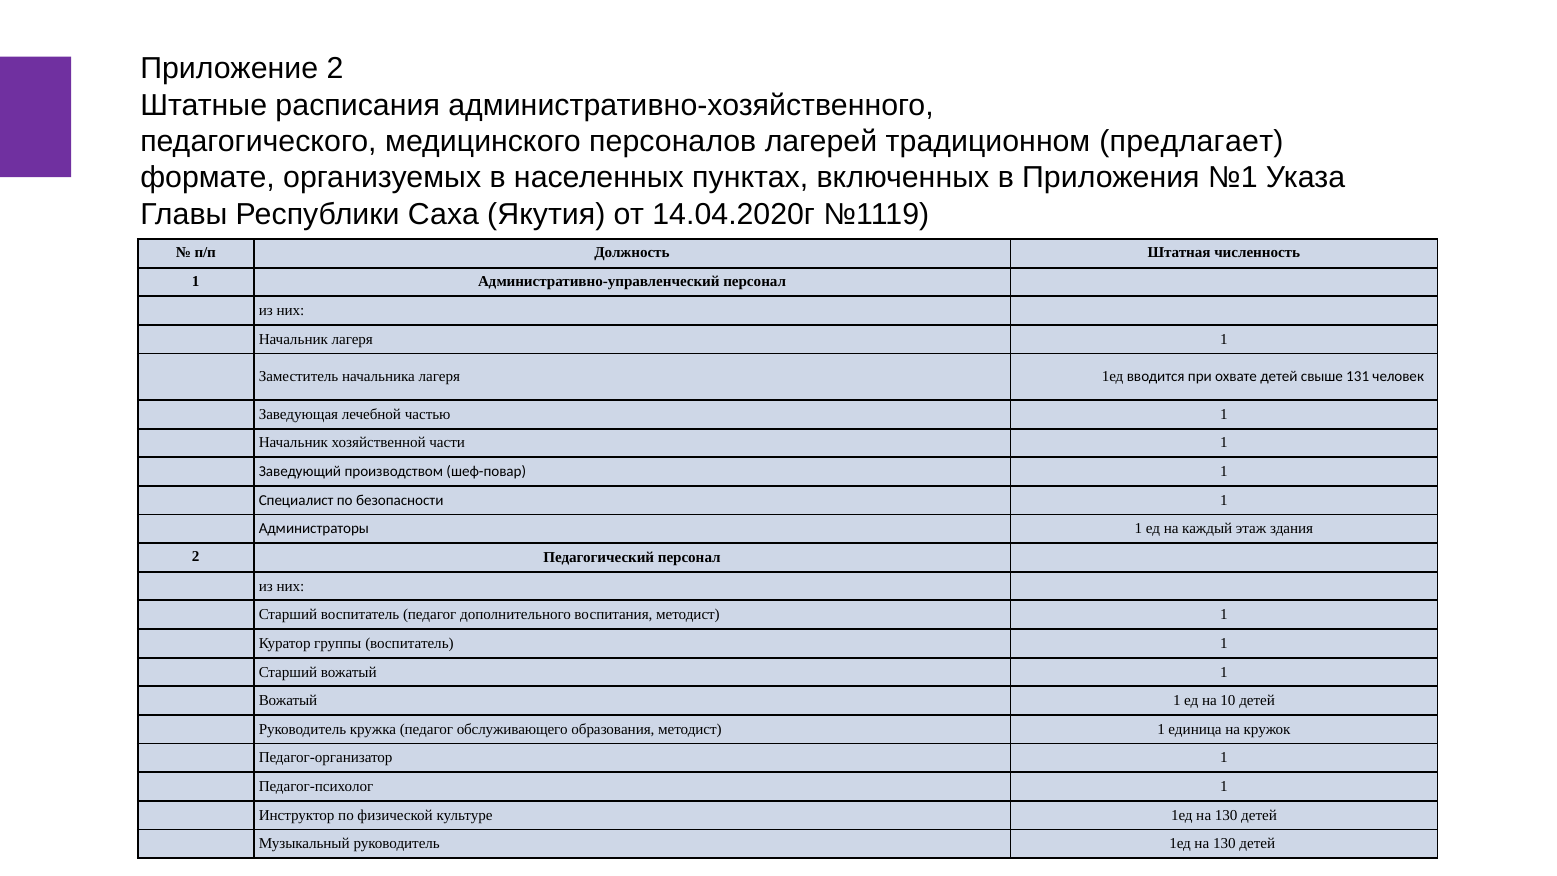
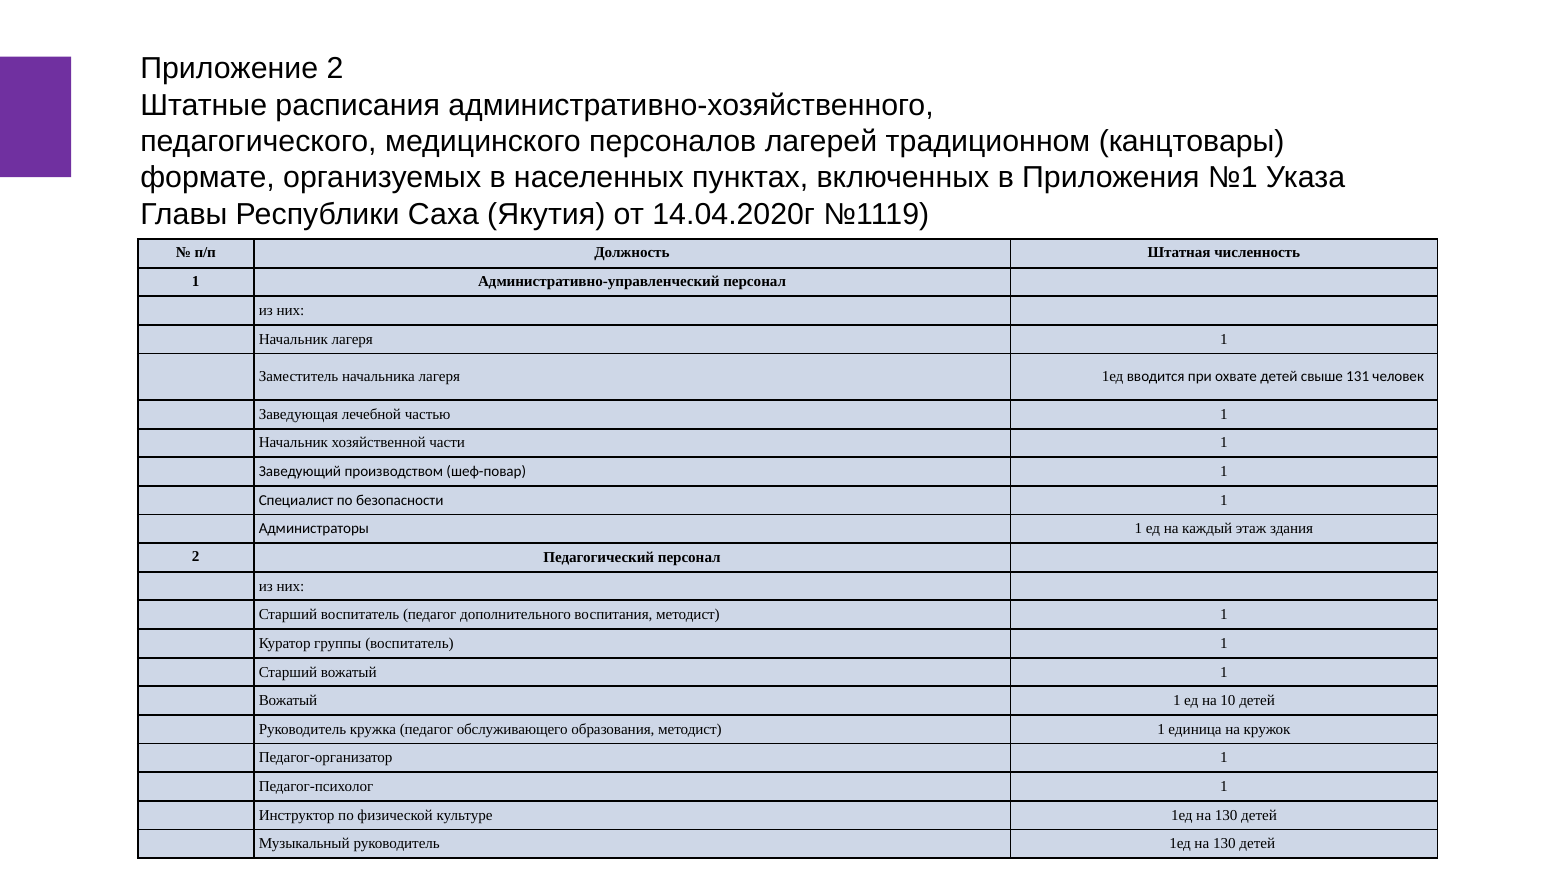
предлагает: предлагает -> канцтовары
